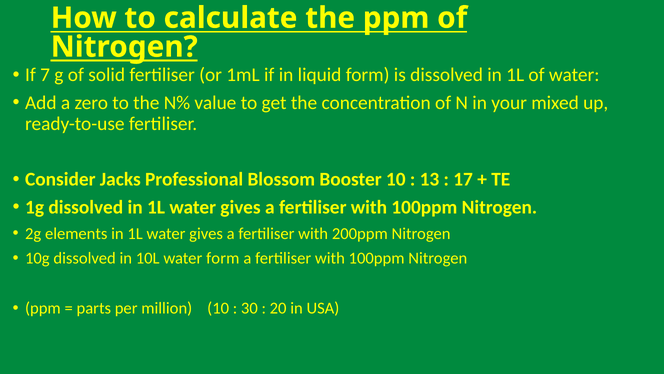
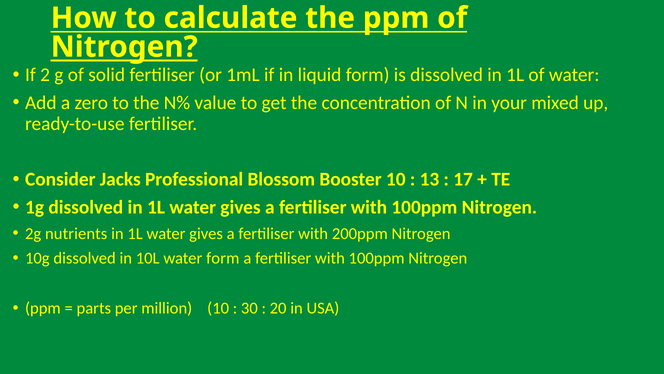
7: 7 -> 2
elements: elements -> nutrients
